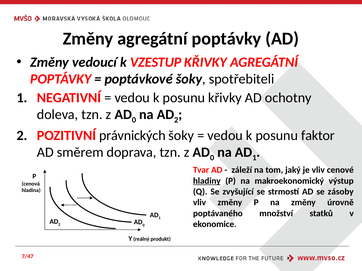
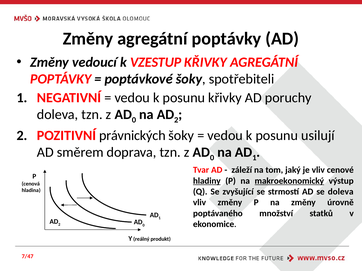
ochotny: ochotny -> poruchy
faktor: faktor -> usilují
makroekonomický underline: none -> present
se zásoby: zásoby -> doleva
